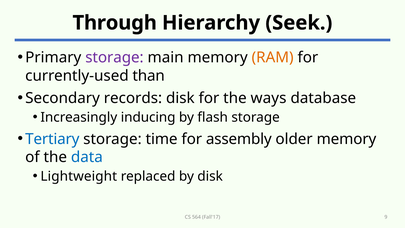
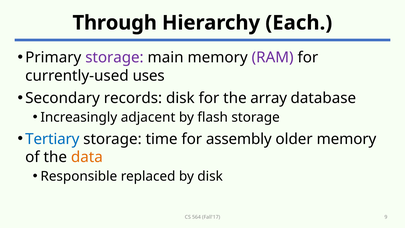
Seek: Seek -> Each
RAM colour: orange -> purple
than: than -> uses
ways: ways -> array
inducing: inducing -> adjacent
data colour: blue -> orange
Lightweight: Lightweight -> Responsible
